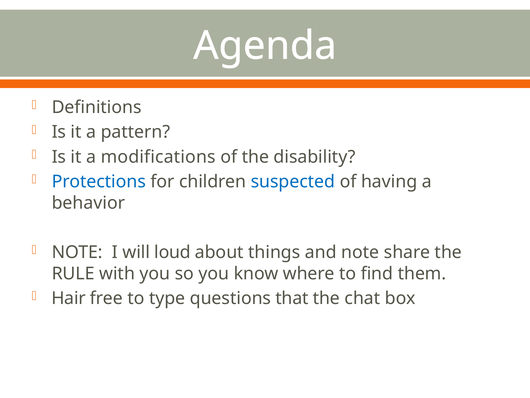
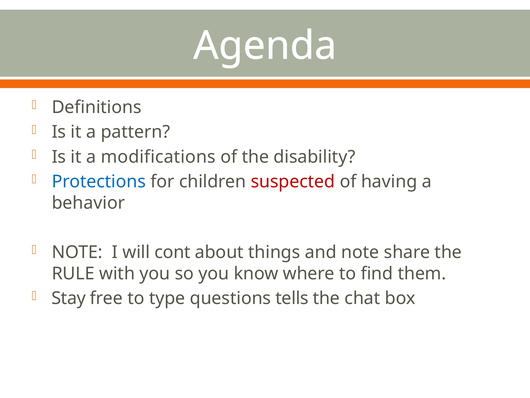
suspected colour: blue -> red
loud: loud -> cont
Hair: Hair -> Stay
that: that -> tells
